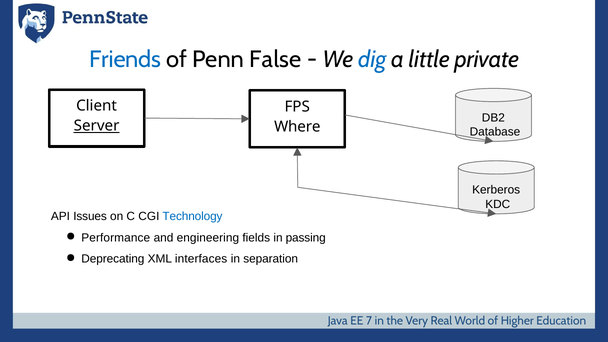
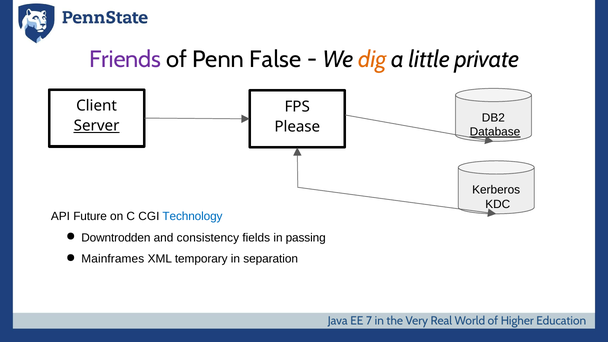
Friends colour: blue -> purple
dig colour: blue -> orange
Where: Where -> Please
Database underline: none -> present
Issues: Issues -> Future
Performance: Performance -> Downtrodden
engineering: engineering -> consistency
Deprecating: Deprecating -> Mainframes
interfaces: interfaces -> temporary
